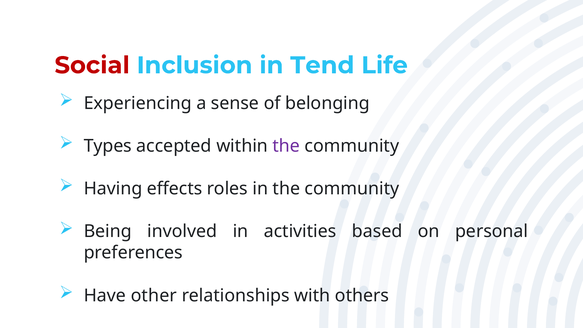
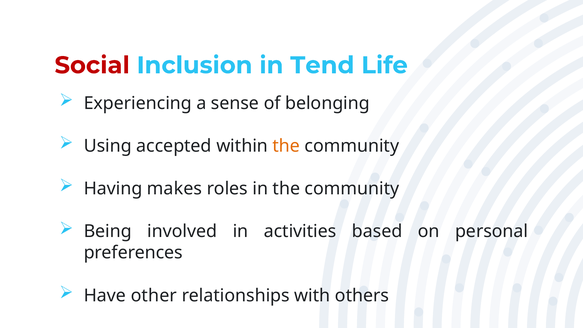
Types: Types -> Using
the at (286, 146) colour: purple -> orange
effects: effects -> makes
